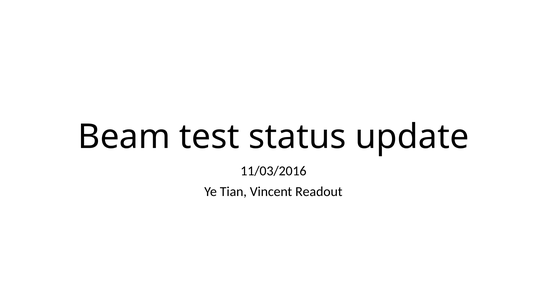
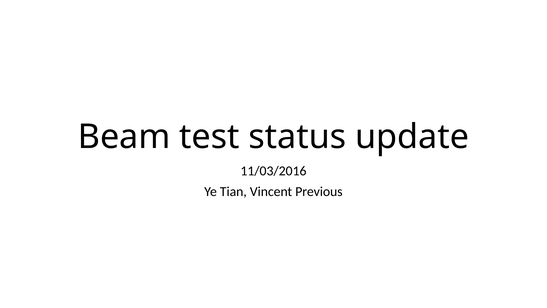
Readout: Readout -> Previous
